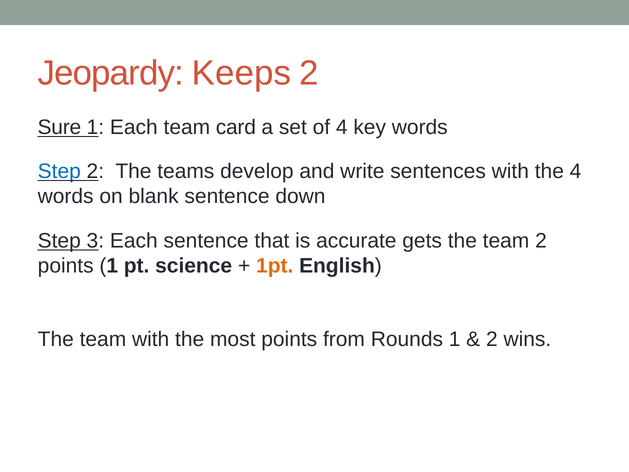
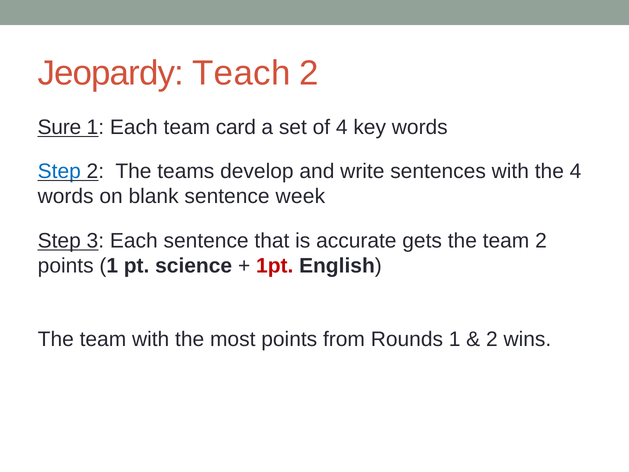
Keeps: Keeps -> Teach
down: down -> week
1pt colour: orange -> red
